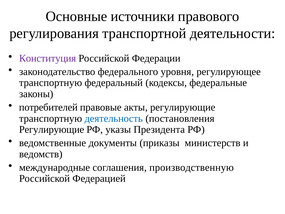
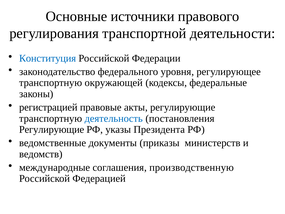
Конституция colour: purple -> blue
федеральный: федеральный -> окружающей
потребителей: потребителей -> регистрацией
